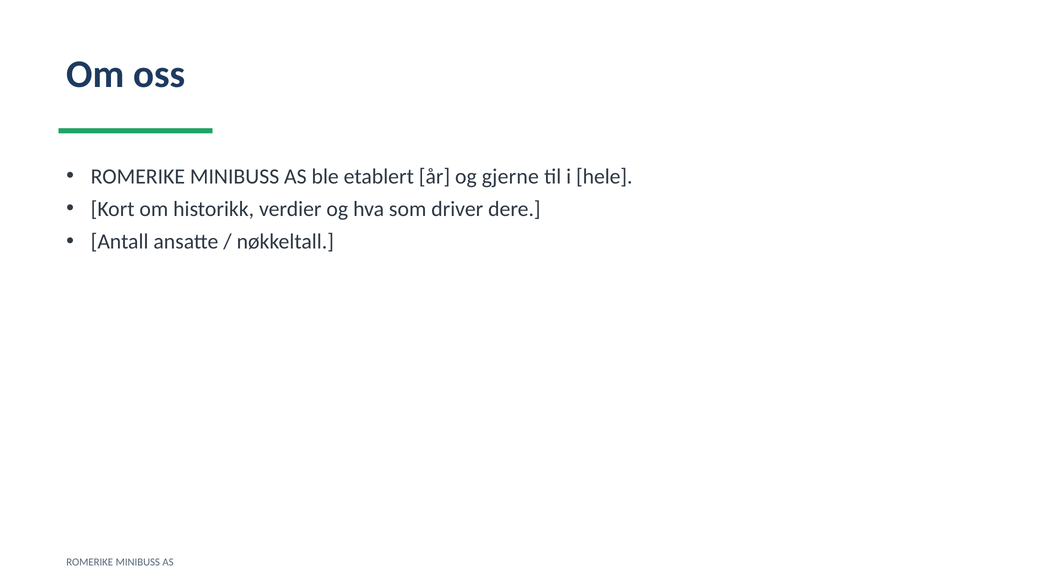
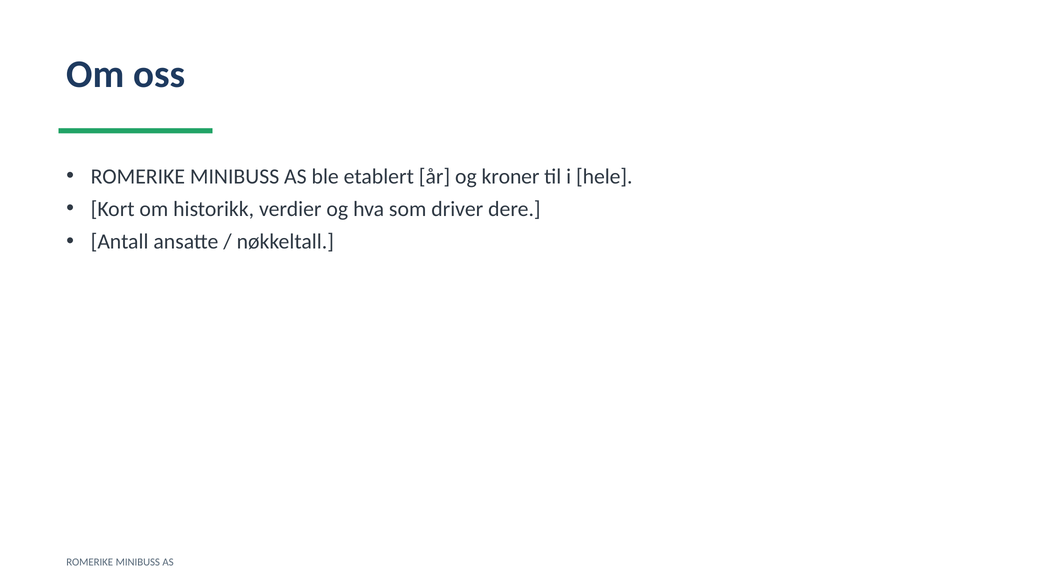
gjerne: gjerne -> kroner
